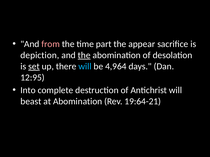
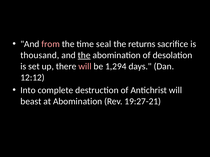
part: part -> seal
appear: appear -> returns
depiction: depiction -> thousand
set underline: present -> none
will at (85, 67) colour: light blue -> pink
4,964: 4,964 -> 1,294
12:95: 12:95 -> 12:12
19:64-21: 19:64-21 -> 19:27-21
